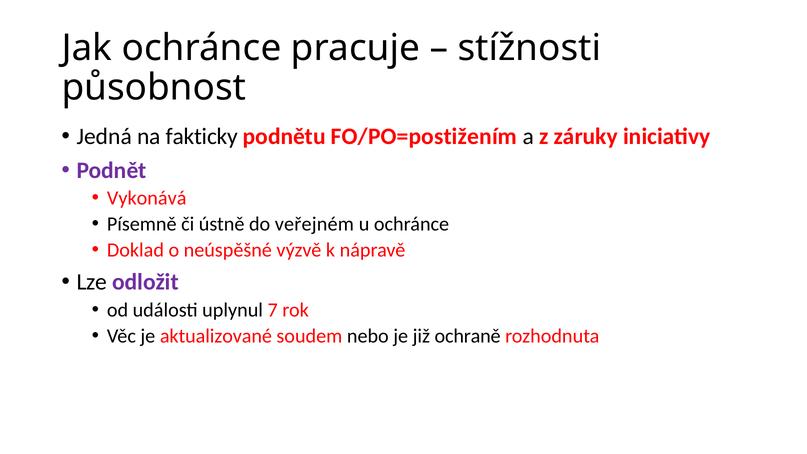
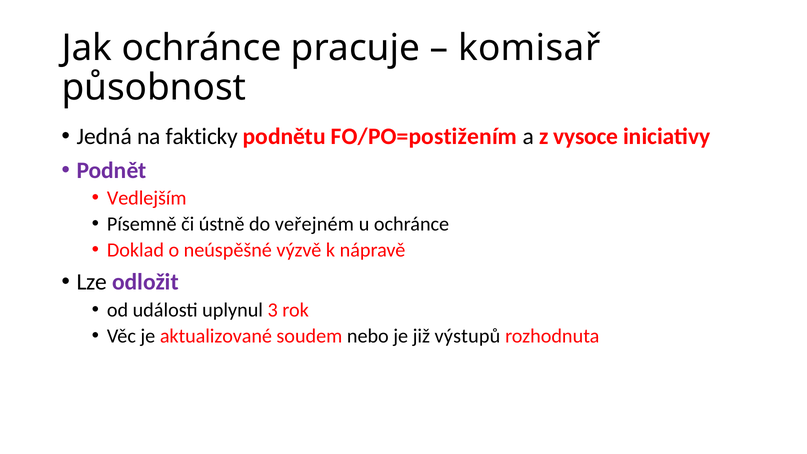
stížnosti: stížnosti -> komisař
záruky: záruky -> vysoce
Vykonává: Vykonává -> Vedlejším
7: 7 -> 3
ochraně: ochraně -> výstupů
